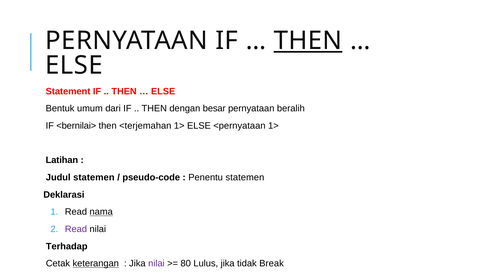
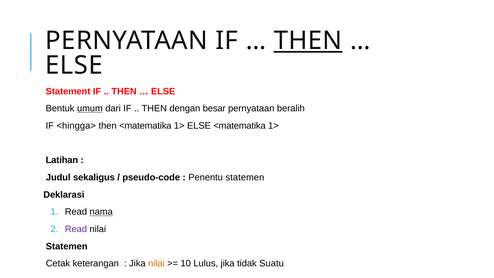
umum underline: none -> present
<bernilai>: <bernilai> -> <hingga>
then <terjemahan: <terjemahan -> <matematika
ELSE <pernyataan: <pernyataan -> <matematika
Judul statemen: statemen -> sekaligus
Terhadap at (67, 246): Terhadap -> Statemen
keterangan underline: present -> none
nilai at (156, 263) colour: purple -> orange
80: 80 -> 10
Break: Break -> Suatu
